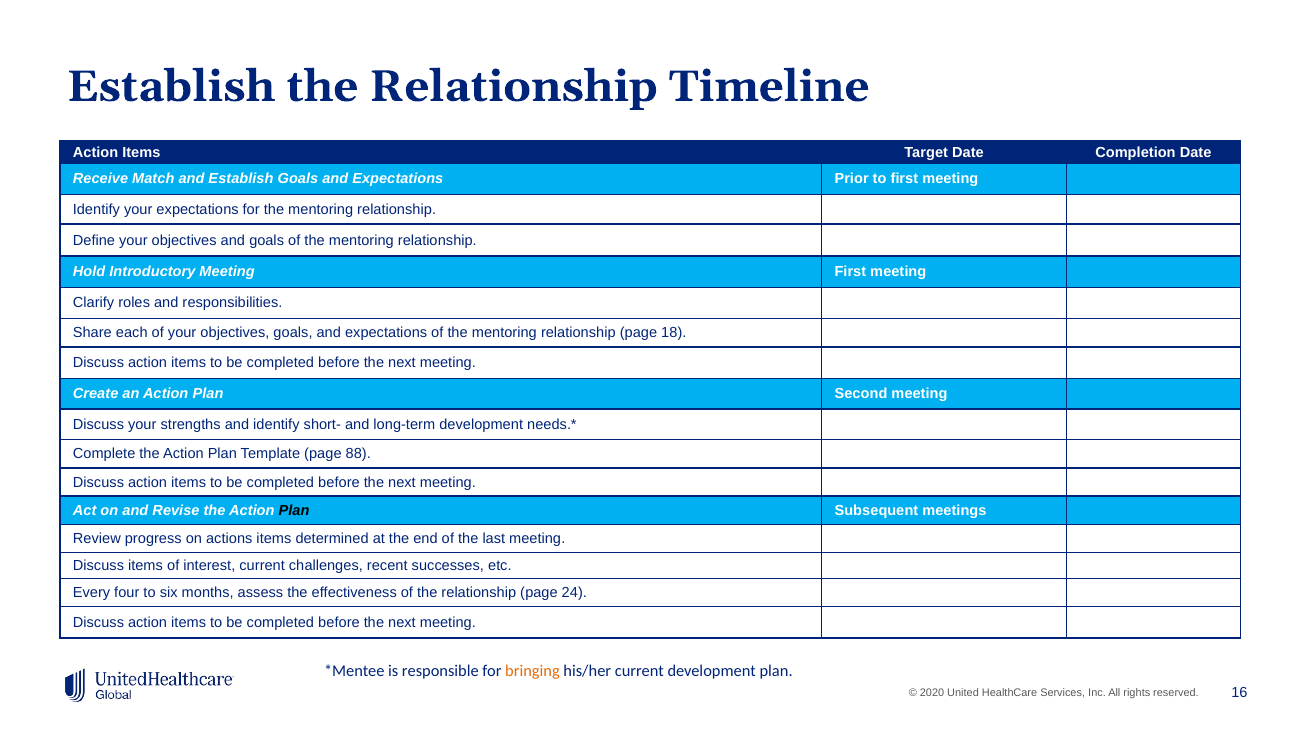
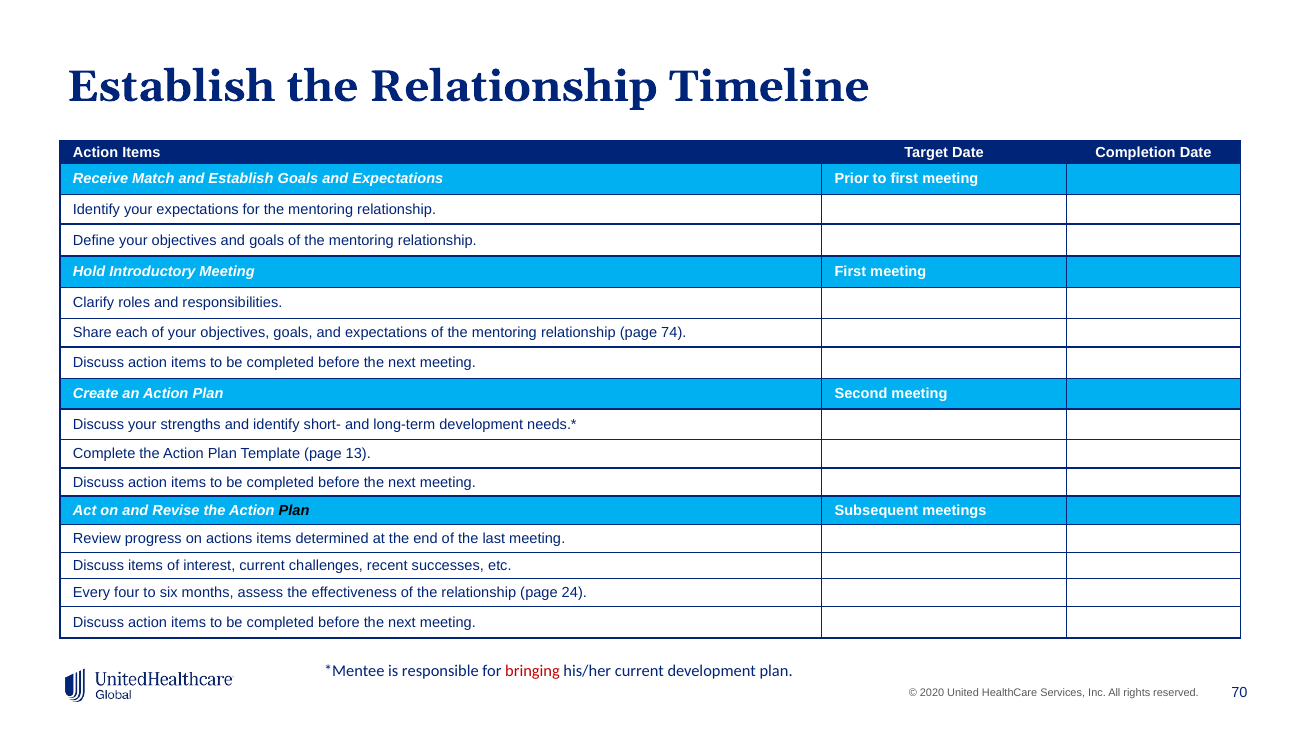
18: 18 -> 74
88: 88 -> 13
bringing colour: orange -> red
16: 16 -> 70
